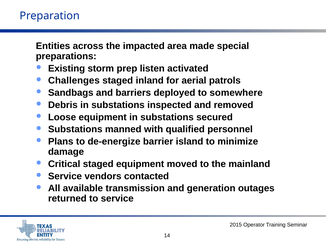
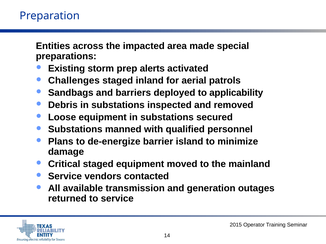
listen: listen -> alerts
somewhere: somewhere -> applicability
